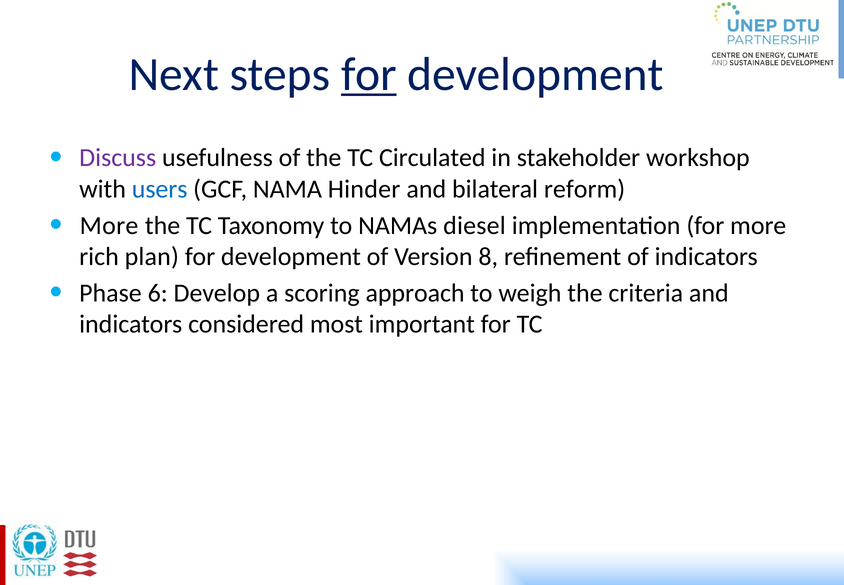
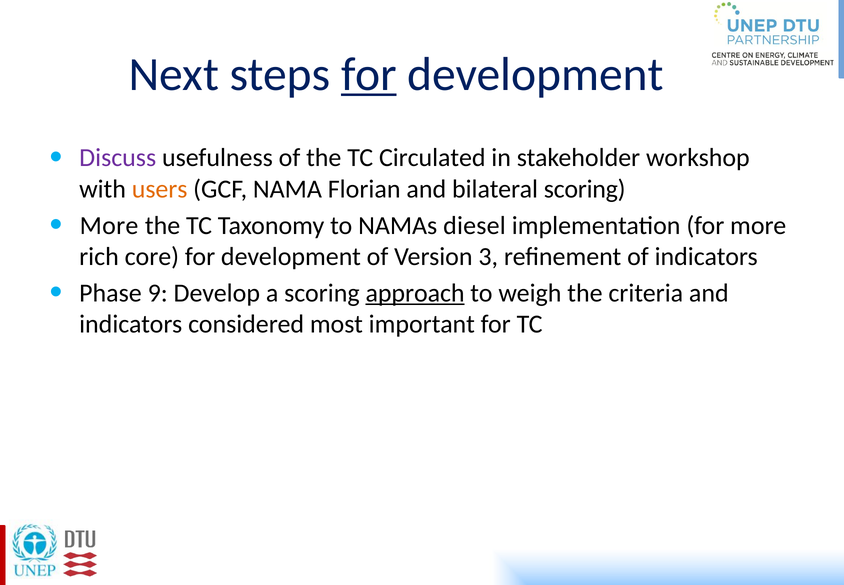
users colour: blue -> orange
Hinder: Hinder -> Florian
bilateral reform: reform -> scoring
plan: plan -> core
8: 8 -> 3
6: 6 -> 9
approach underline: none -> present
